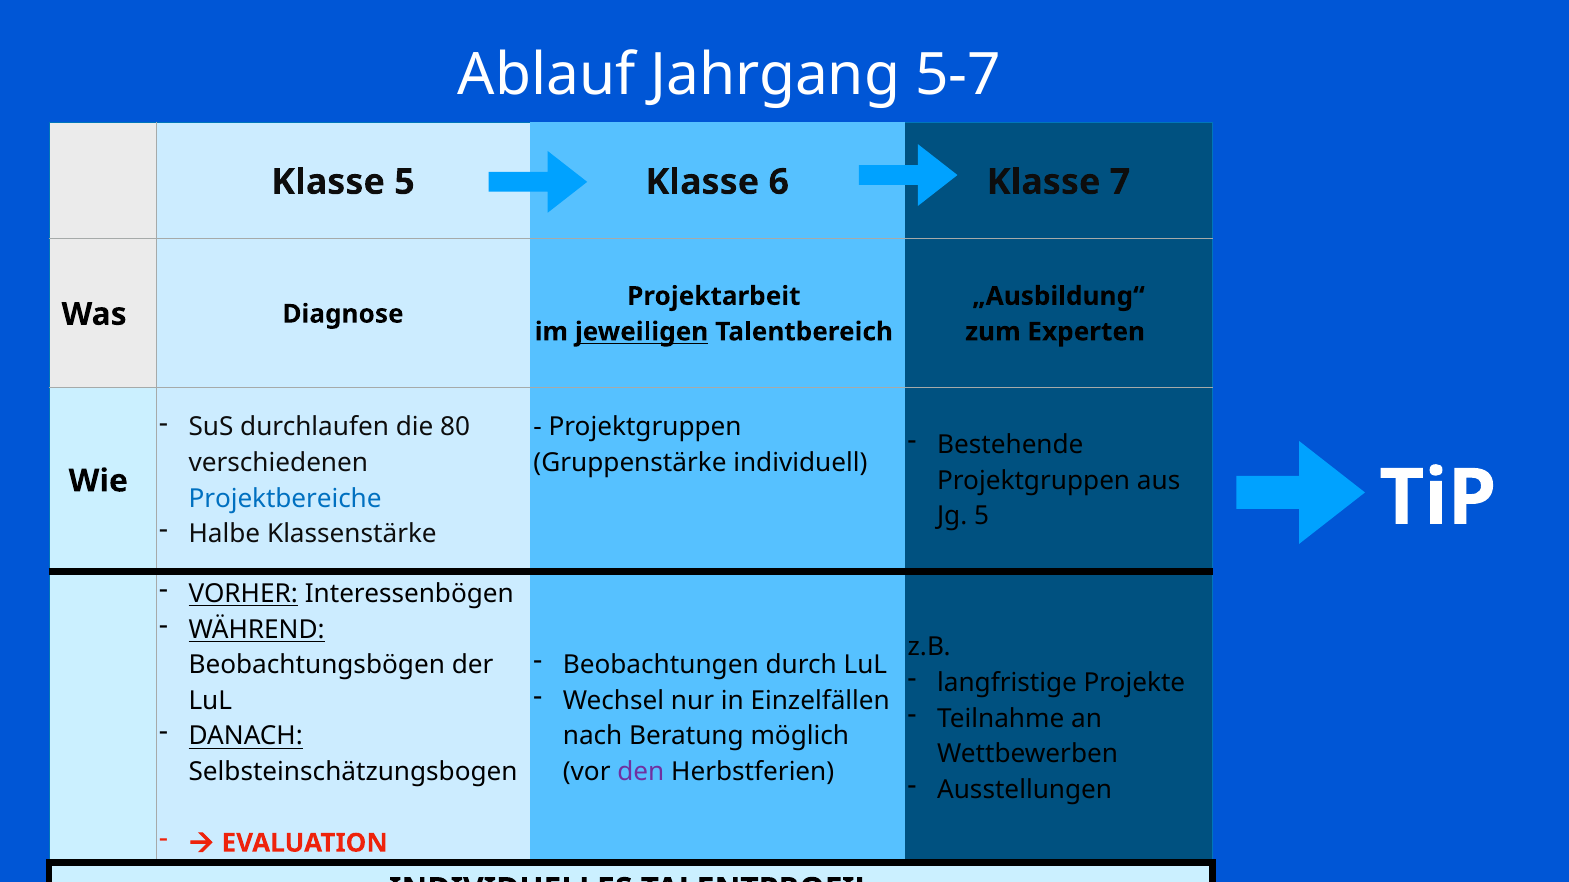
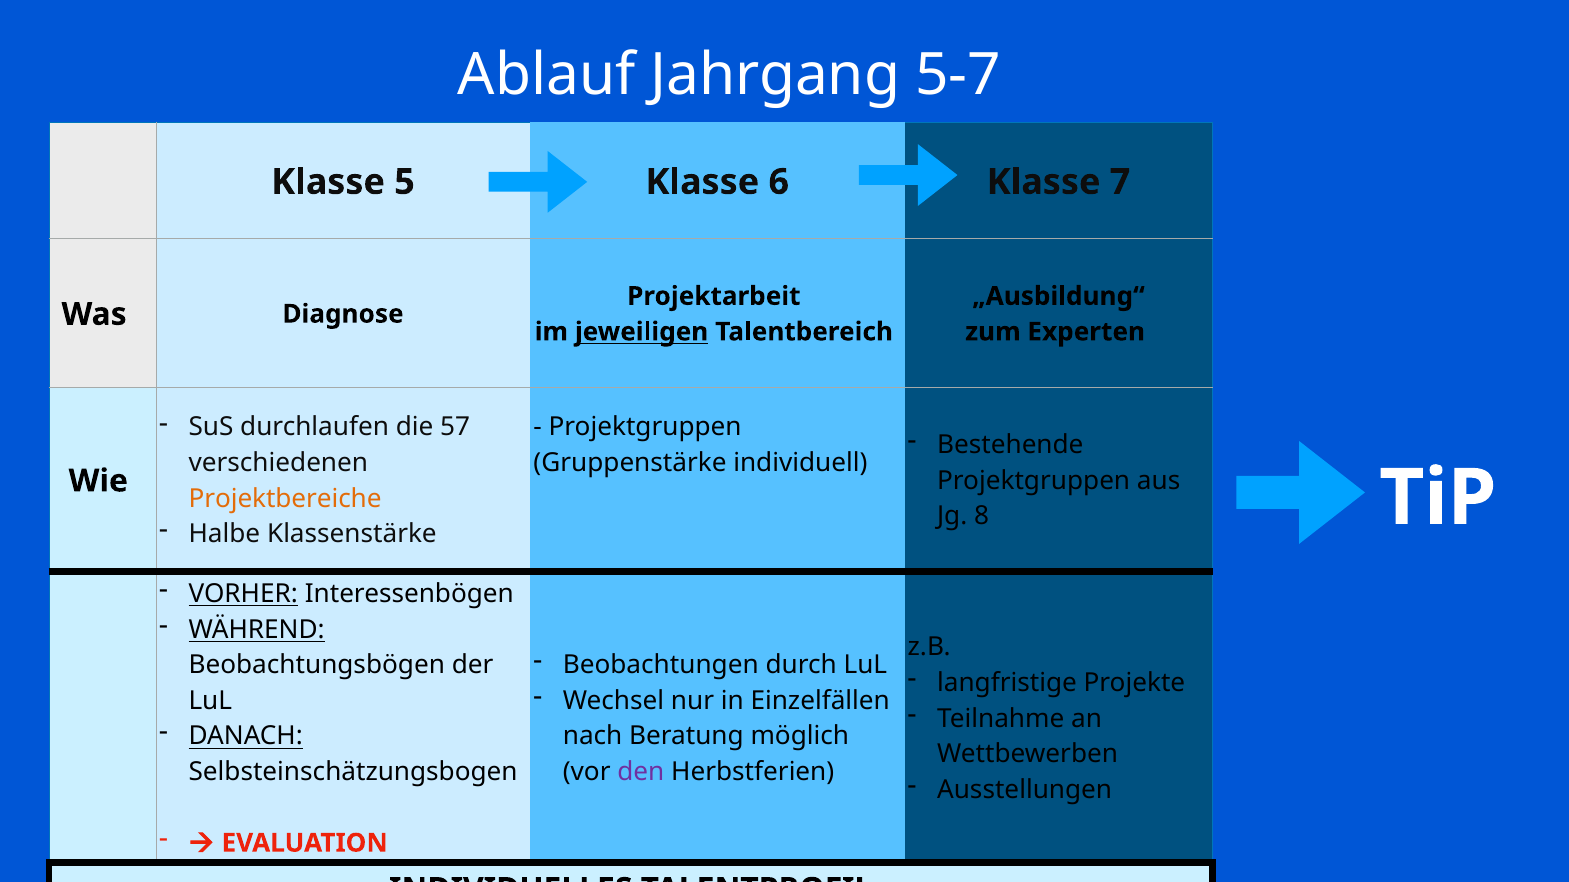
80: 80 -> 57
Projektbereiche colour: blue -> orange
Jg 5: 5 -> 8
